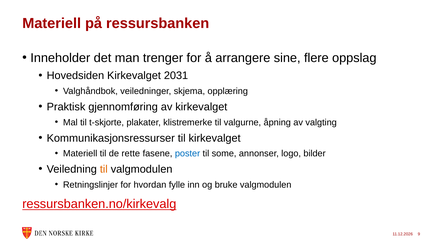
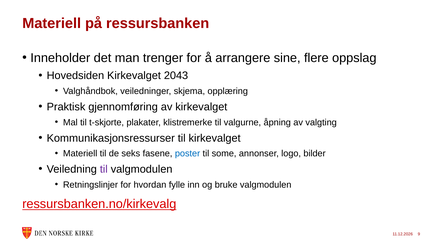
2031: 2031 -> 2043
rette: rette -> seks
til at (104, 169) colour: orange -> purple
